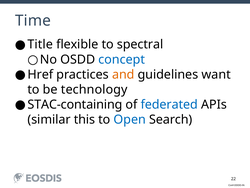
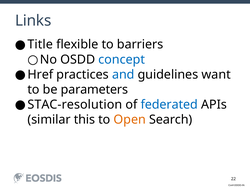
Time: Time -> Links
spectral: spectral -> barriers
and colour: orange -> blue
technology: technology -> parameters
STAC-containing: STAC-containing -> STAC-resolution
Open colour: blue -> orange
